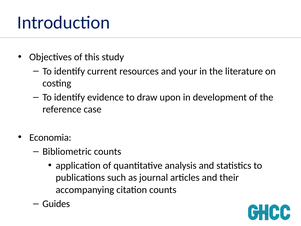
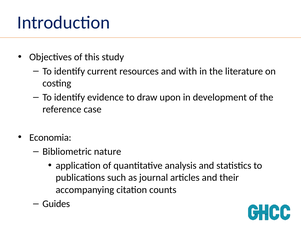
your: your -> with
Bibliometric counts: counts -> nature
